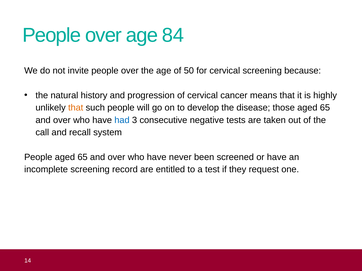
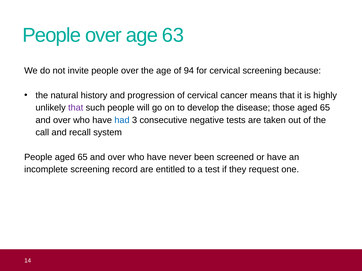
84: 84 -> 63
50: 50 -> 94
that at (76, 108) colour: orange -> purple
